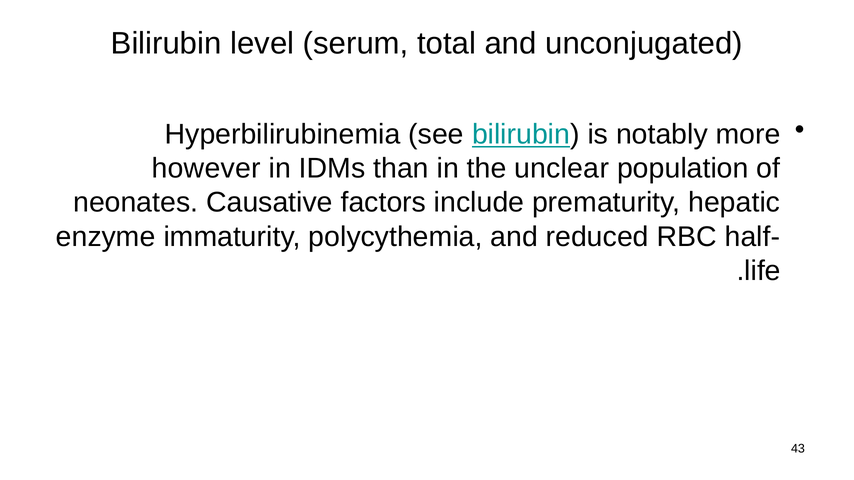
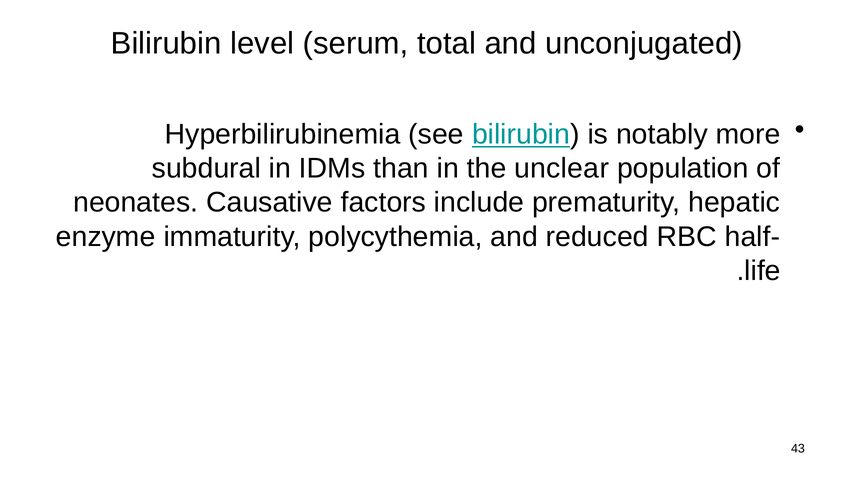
however: however -> subdural
